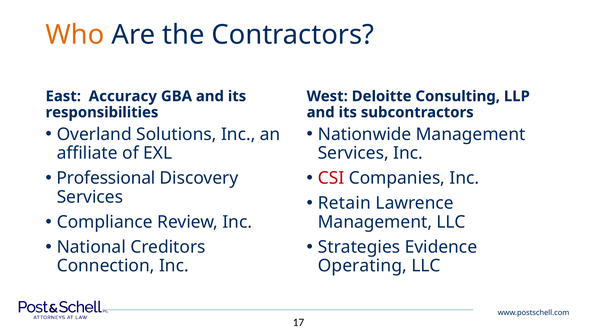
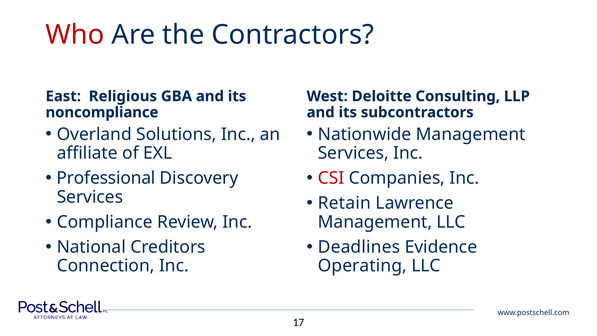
Who colour: orange -> red
Accuracy: Accuracy -> Religious
responsibilities: responsibilities -> noncompliance
Strategies: Strategies -> Deadlines
